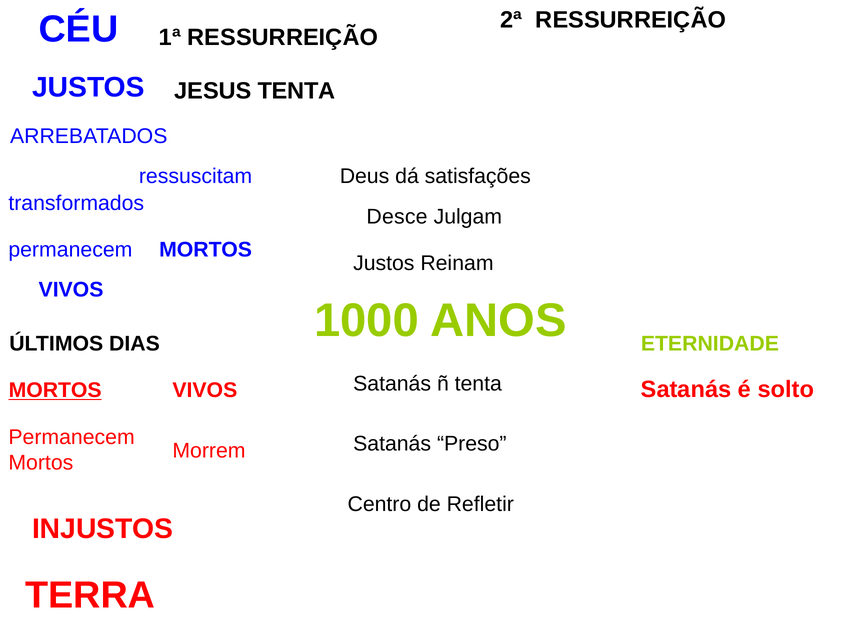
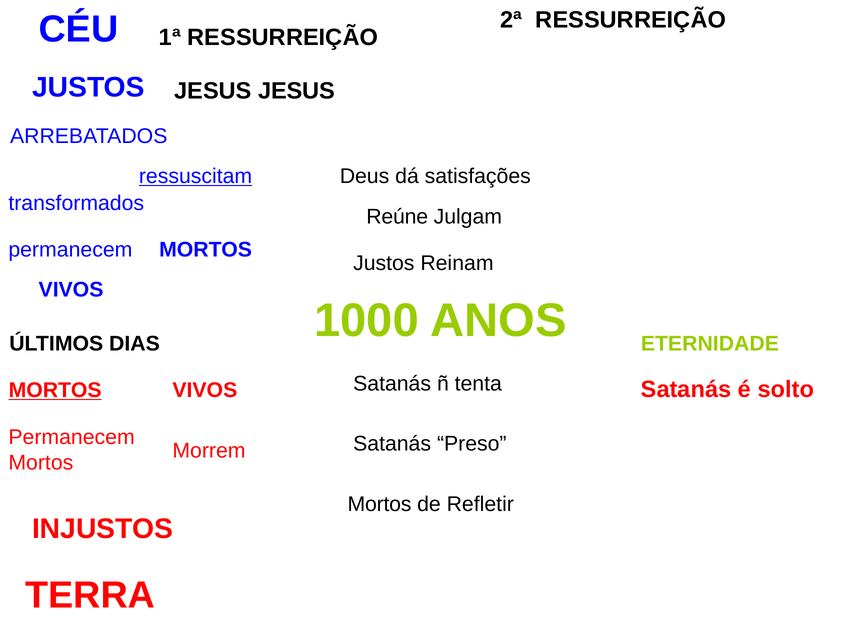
JESUS TENTA: TENTA -> JESUS
ressuscitam underline: none -> present
Desce: Desce -> Reúne
Centro at (379, 504): Centro -> Mortos
